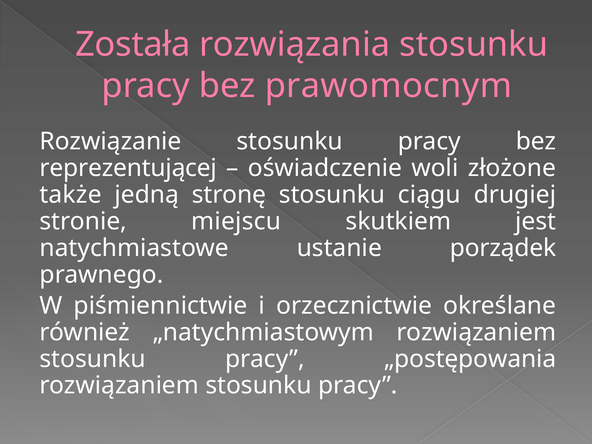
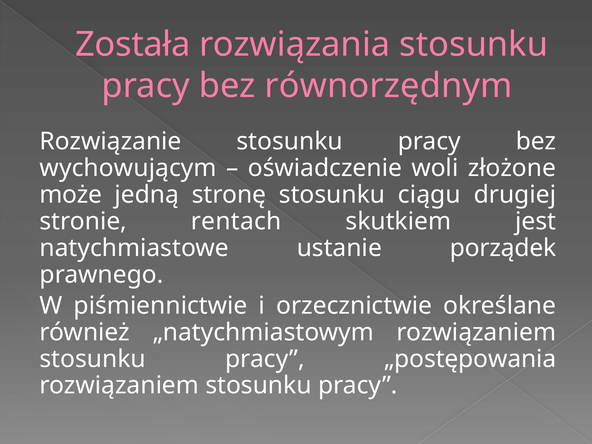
prawomocnym: prawomocnym -> równorzędnym
reprezentującej: reprezentującej -> wychowującym
także: także -> może
miejscu: miejscu -> rentach
